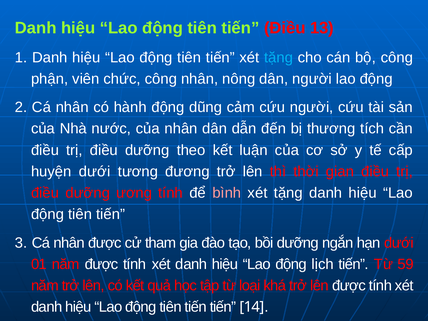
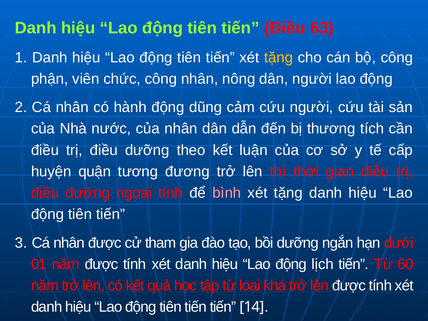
13: 13 -> 63
tặng at (278, 57) colour: light blue -> yellow
huyện dưới: dưới -> quận
ương: ương -> ngoại
59: 59 -> 60
